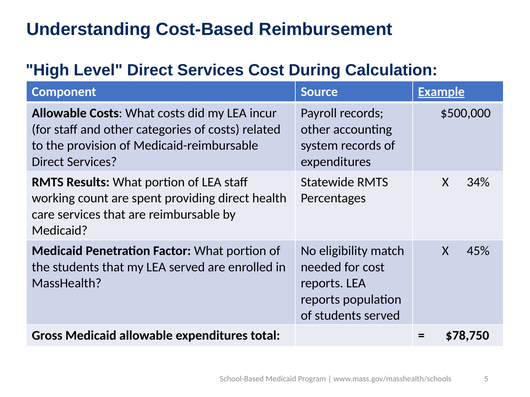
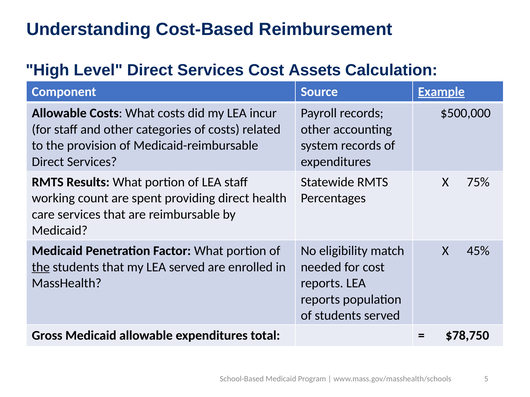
During: During -> Assets
34%: 34% -> 75%
the at (41, 267) underline: none -> present
